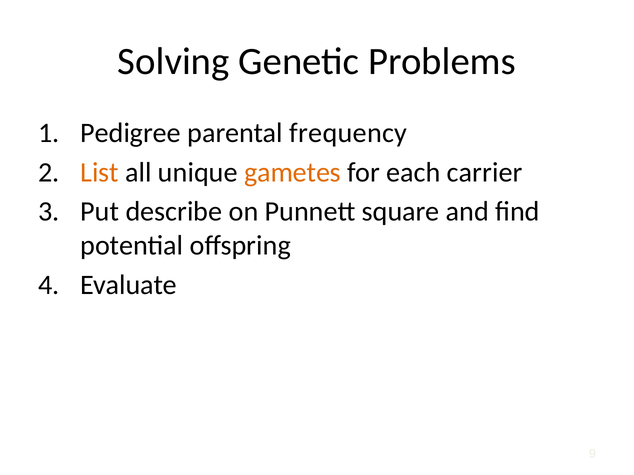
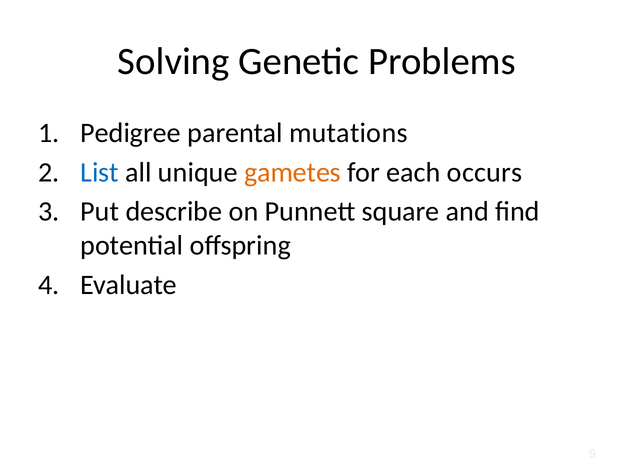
frequency: frequency -> mutations
List colour: orange -> blue
carrier: carrier -> occurs
